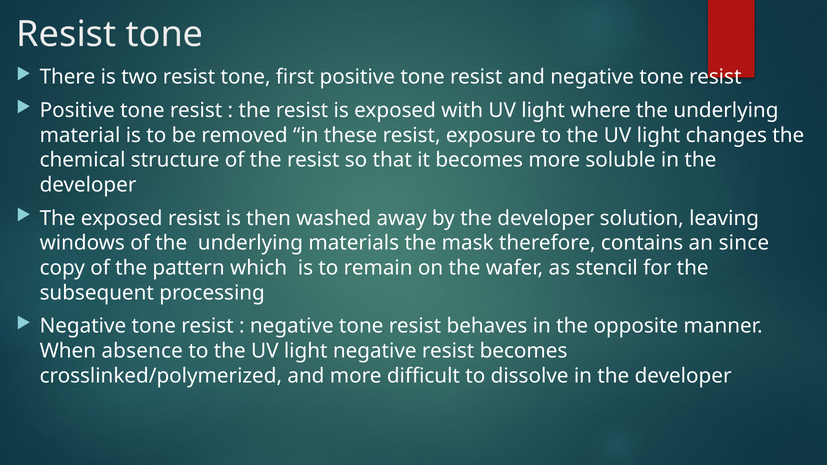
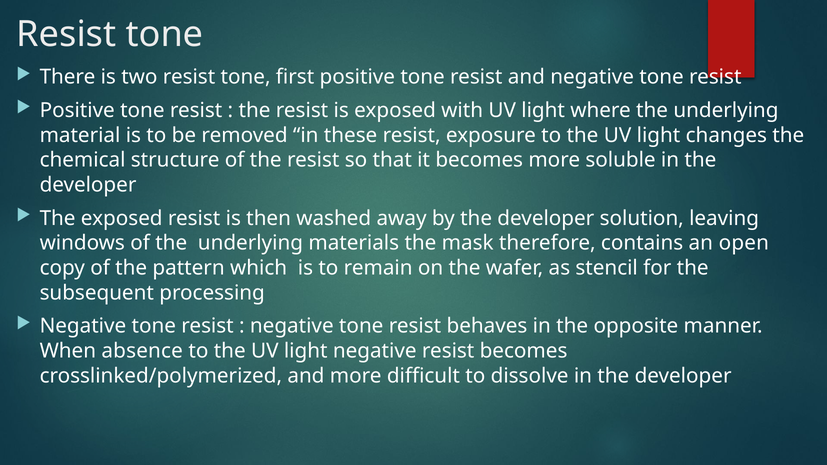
since: since -> open
